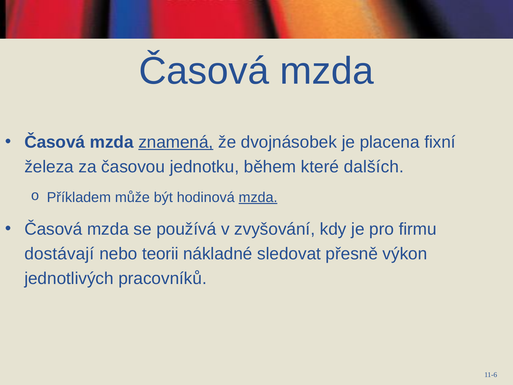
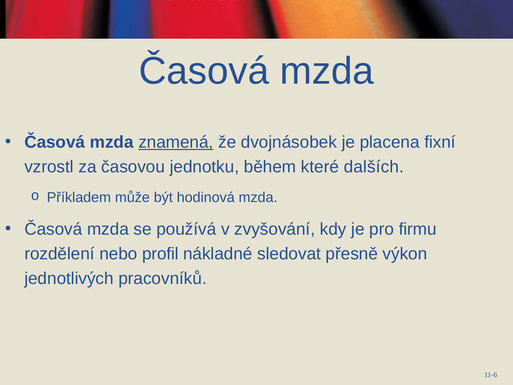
železa: železa -> vzrostl
mzda at (258, 197) underline: present -> none
dostávají: dostávají -> rozdělení
teorii: teorii -> profil
